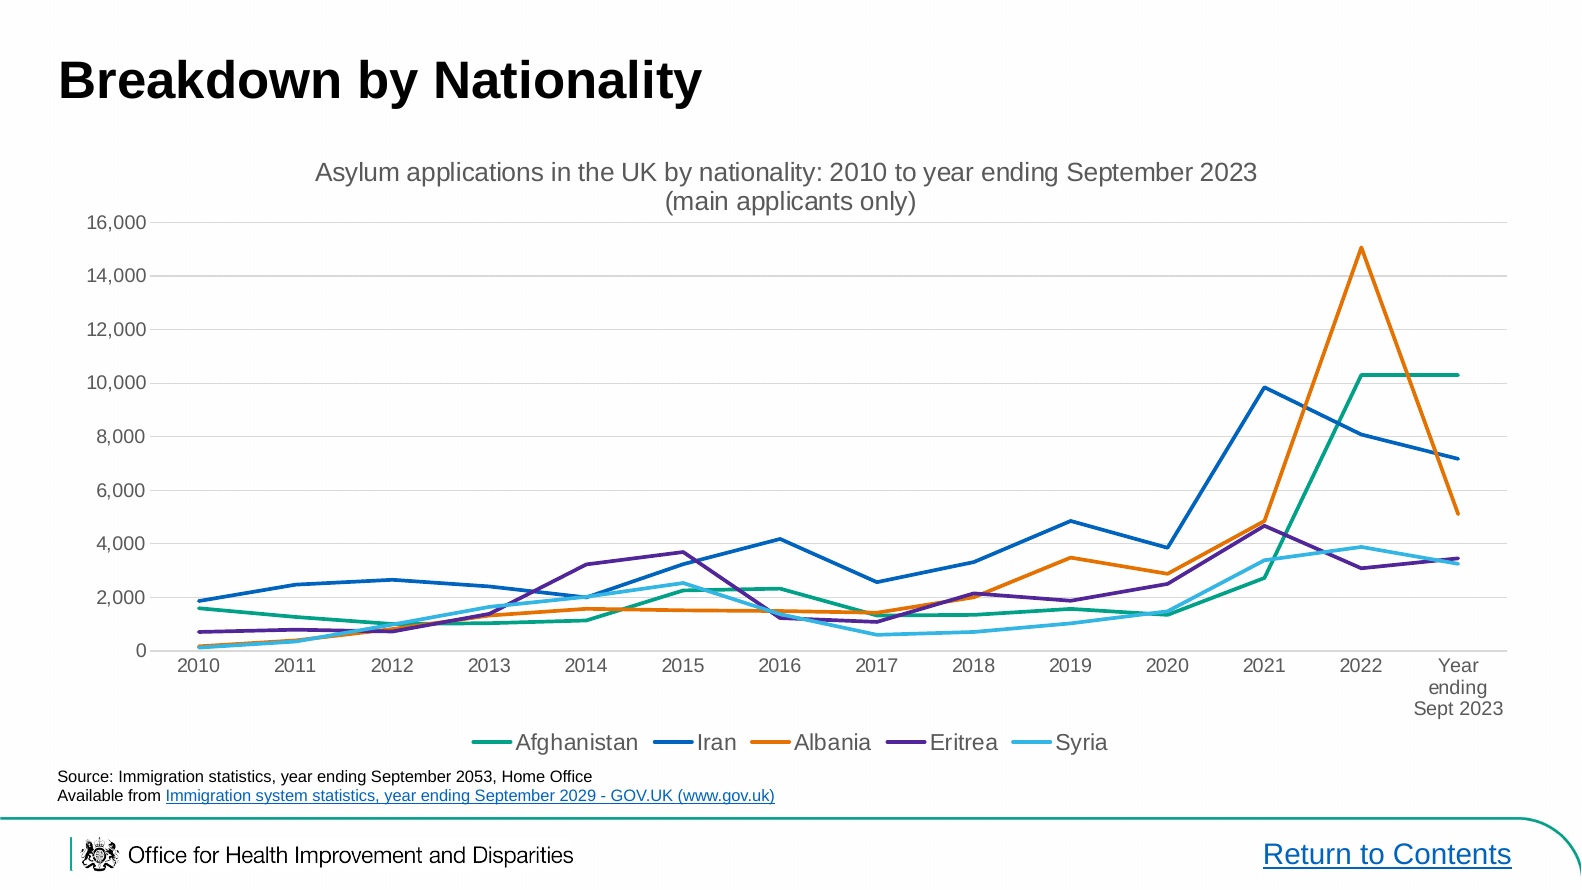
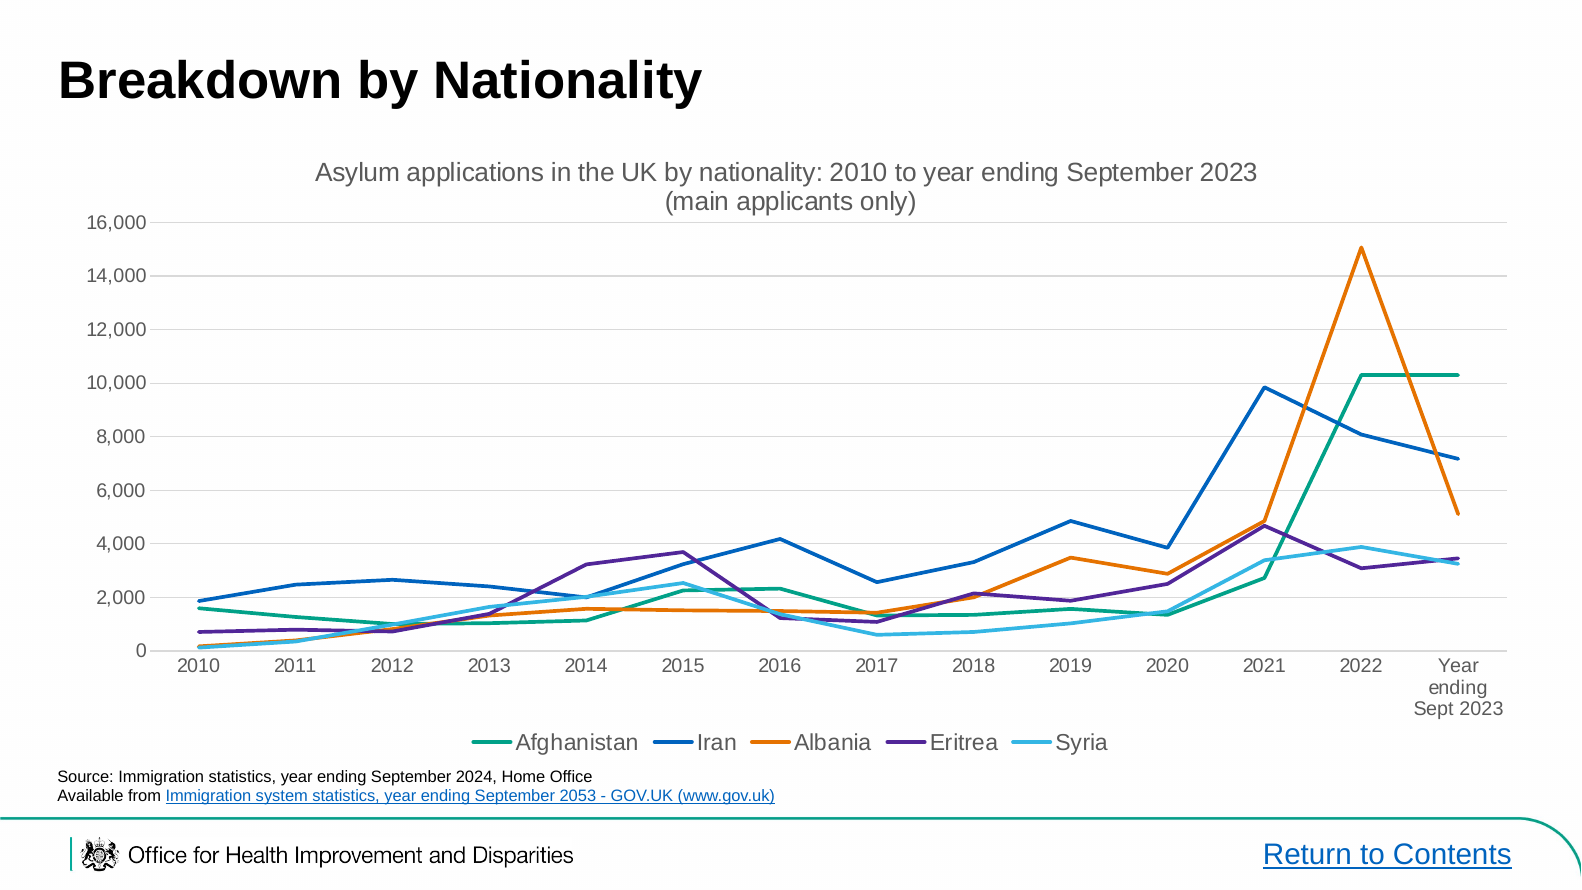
2053: 2053 -> 2024
2029: 2029 -> 2053
